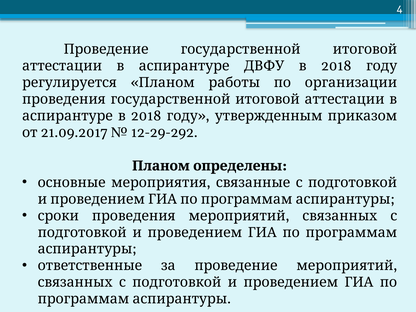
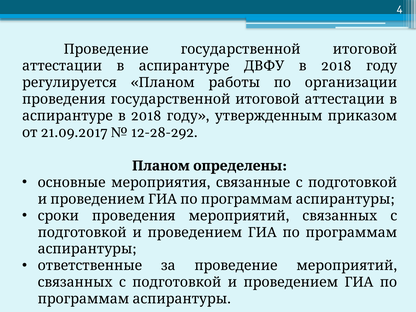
12-29-292: 12-29-292 -> 12-28-292
